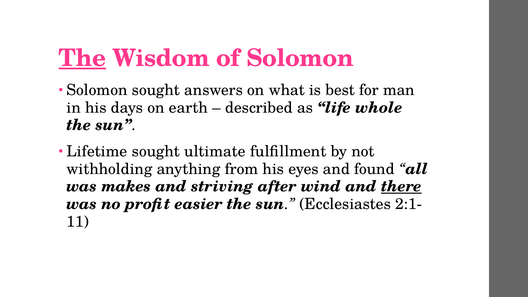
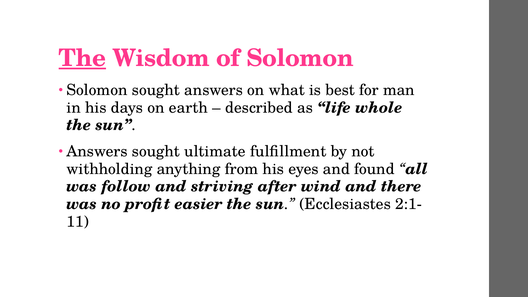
Lifetime at (97, 151): Lifetime -> Answers
makes: makes -> follow
there underline: present -> none
